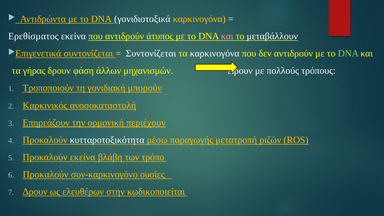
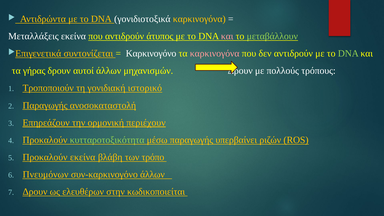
Ερεθίσματος: Ερεθίσματος -> Μεταλλάξεις
μεταβάλλουν colour: white -> light green
Συντονίζεται at (151, 54): Συντονίζεται -> Καρκινογόνο
καρκινογόνα at (215, 54) colour: white -> pink
φάση: φάση -> αυτοί
μπορούν: μπορούν -> ιστορικό
Καρκινικός at (45, 105): Καρκινικός -> Παραγωγής
κυτταροτοξικότητα colour: white -> light green
μετατροπή: μετατροπή -> υπερβαίνει
Προκαλούν at (46, 174): Προκαλούν -> Πνευμόνων
συν-καρκινογόνο ουσίες: ουσίες -> άλλων
